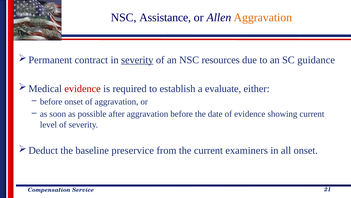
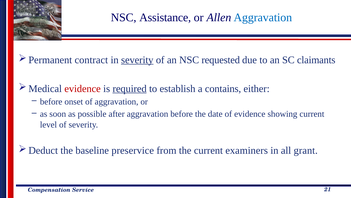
Aggravation at (263, 17) colour: orange -> blue
resources: resources -> requested
guidance: guidance -> claimants
required underline: none -> present
evaluate: evaluate -> contains
all onset: onset -> grant
